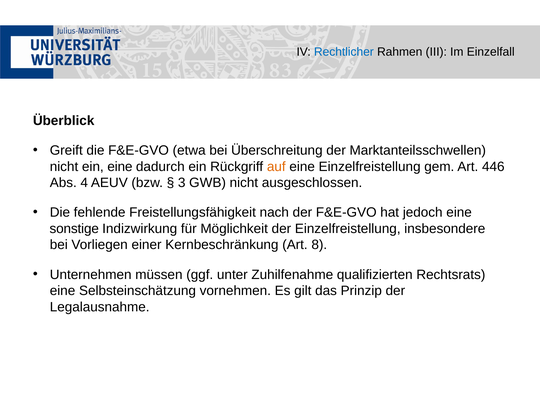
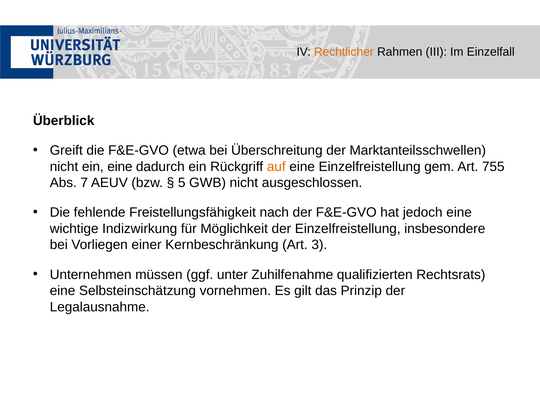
Rechtlicher colour: blue -> orange
446: 446 -> 755
4: 4 -> 7
3: 3 -> 5
sonstige: sonstige -> wichtige
8: 8 -> 3
